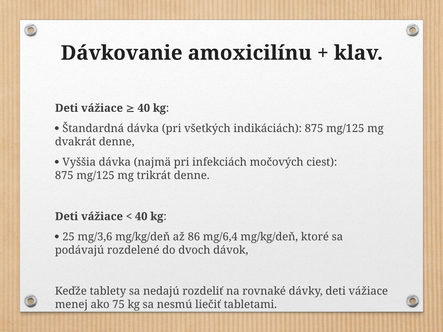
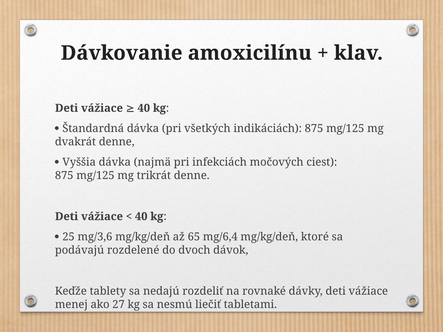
86: 86 -> 65
75: 75 -> 27
